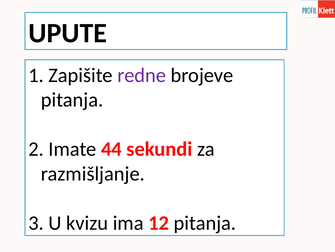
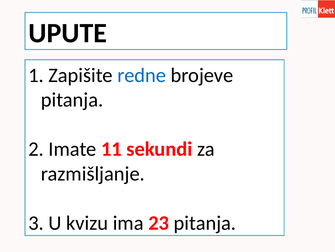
redne colour: purple -> blue
44: 44 -> 11
12: 12 -> 23
